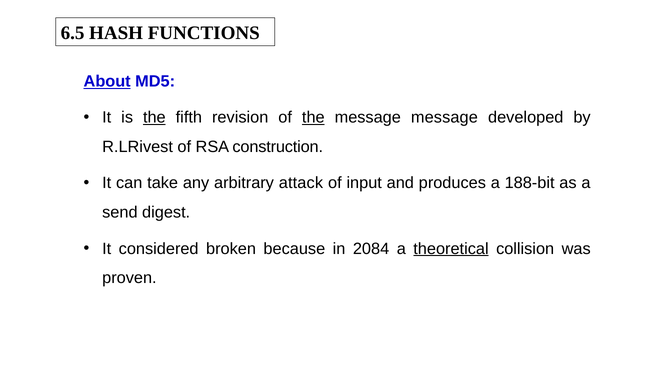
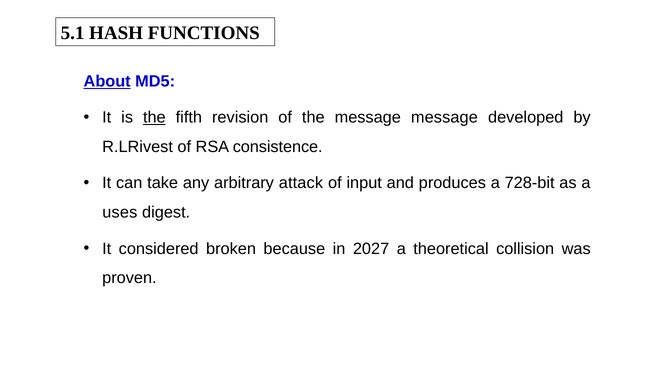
6.5: 6.5 -> 5.1
the at (313, 118) underline: present -> none
construction: construction -> consistence
188-bit: 188-bit -> 728-bit
send: send -> uses
2084: 2084 -> 2027
theoretical underline: present -> none
